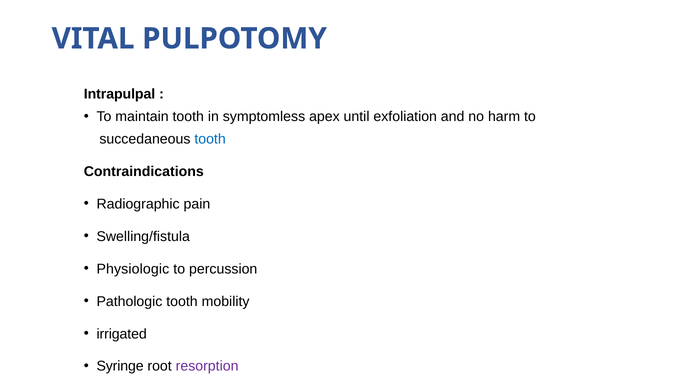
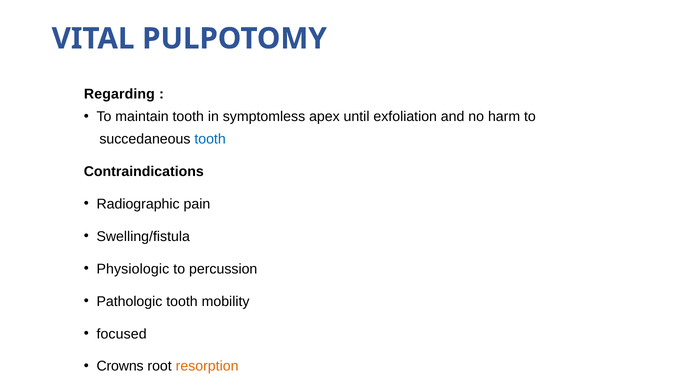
Intrapulpal: Intrapulpal -> Regarding
irrigated: irrigated -> focused
Syringe: Syringe -> Crowns
resorption colour: purple -> orange
